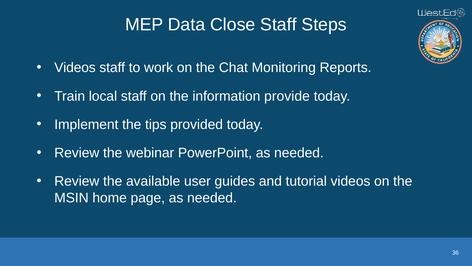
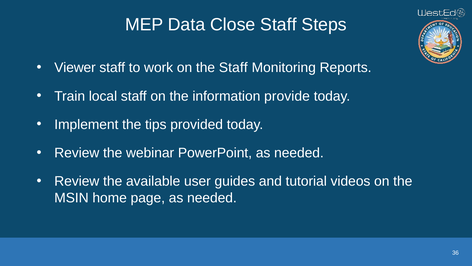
Videos at (75, 68): Videos -> Viewer
the Chat: Chat -> Staff
